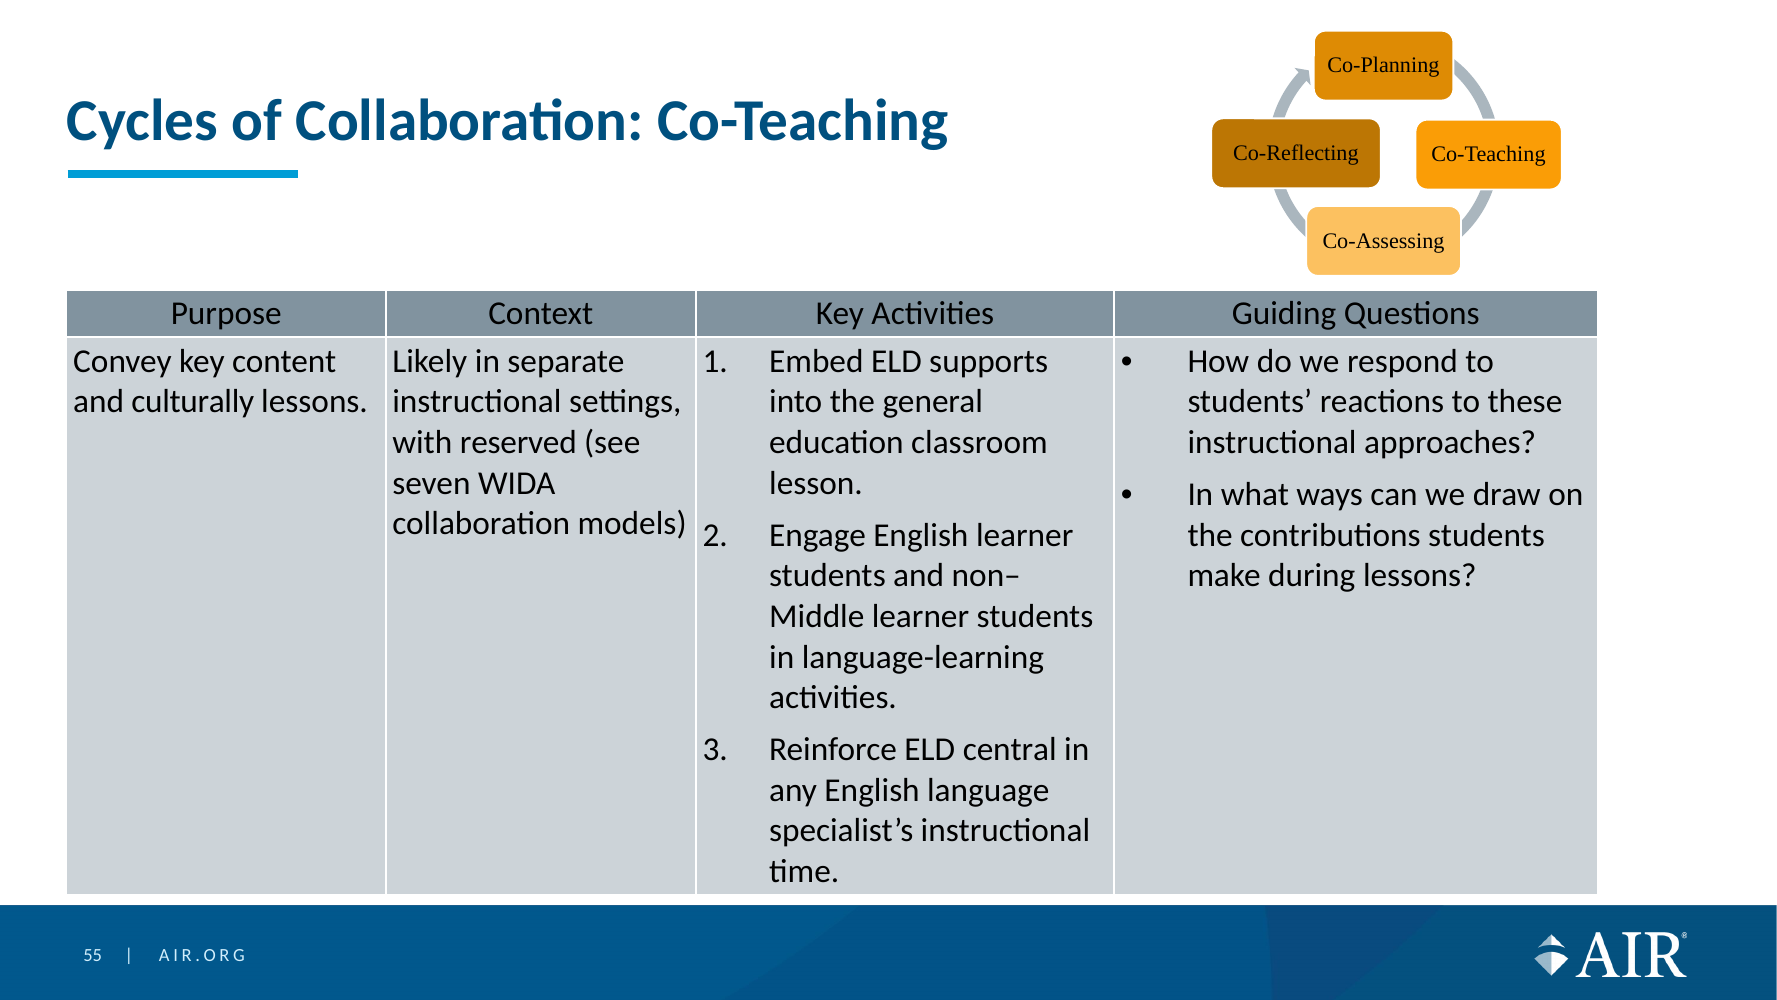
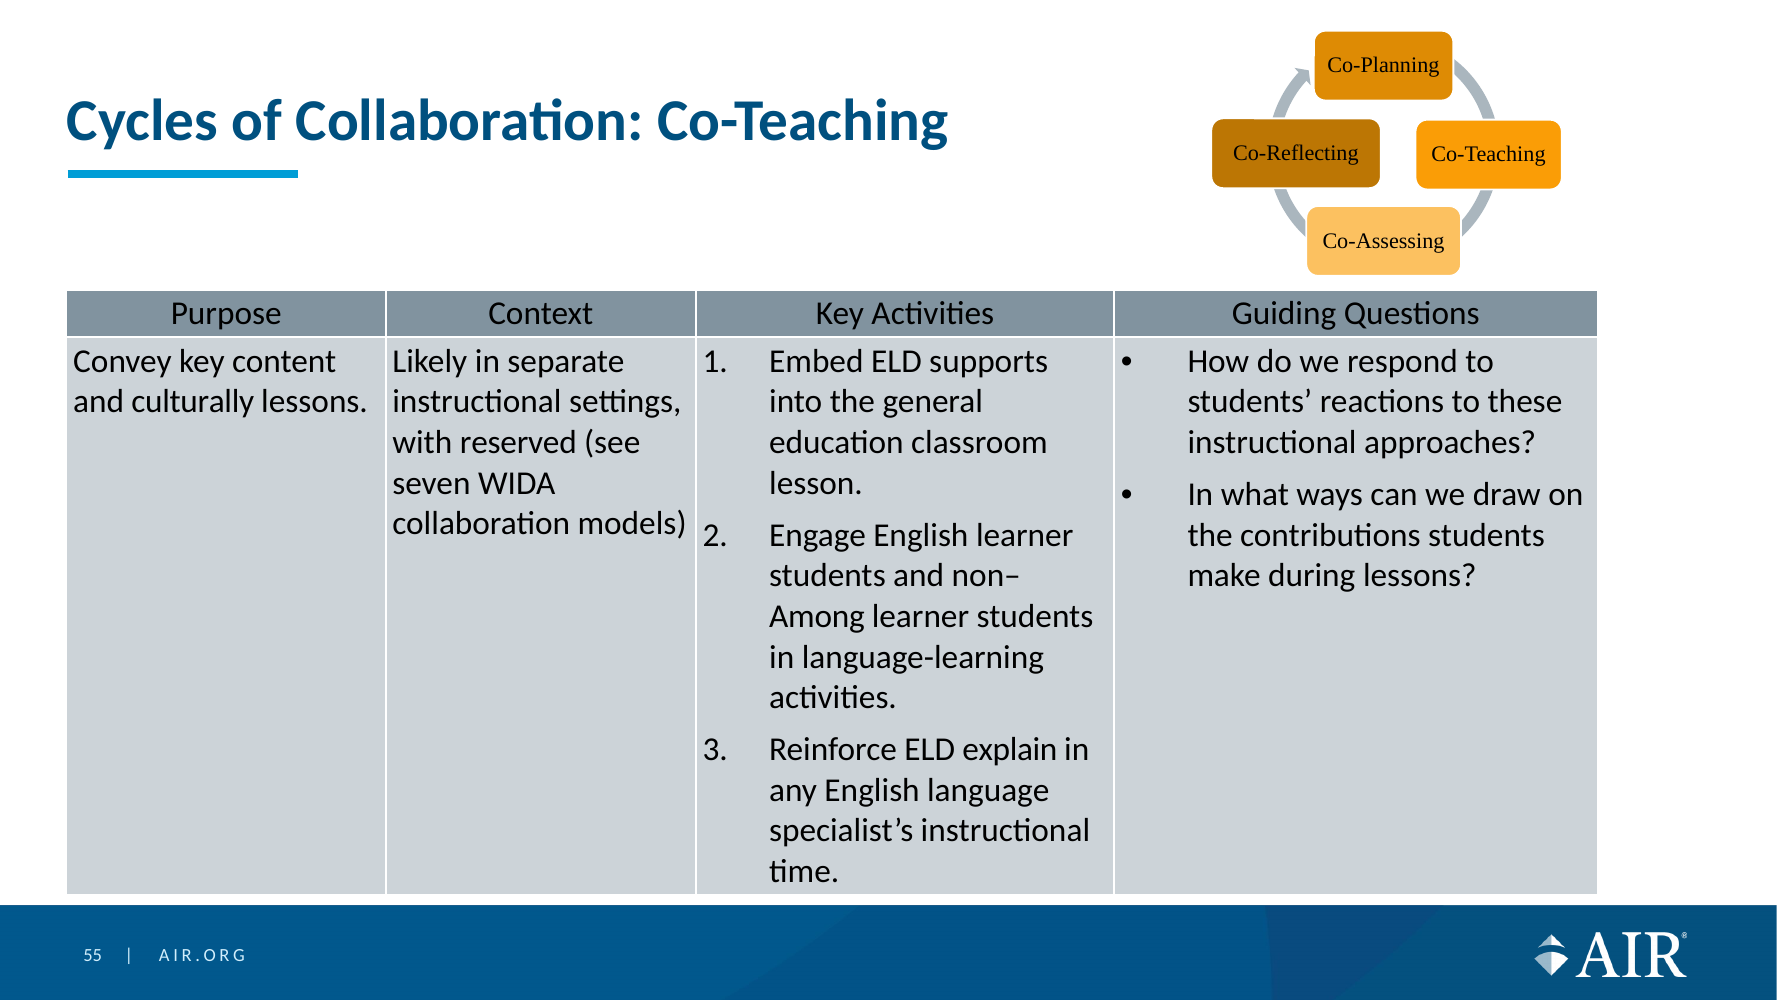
Middle: Middle -> Among
central: central -> explain
